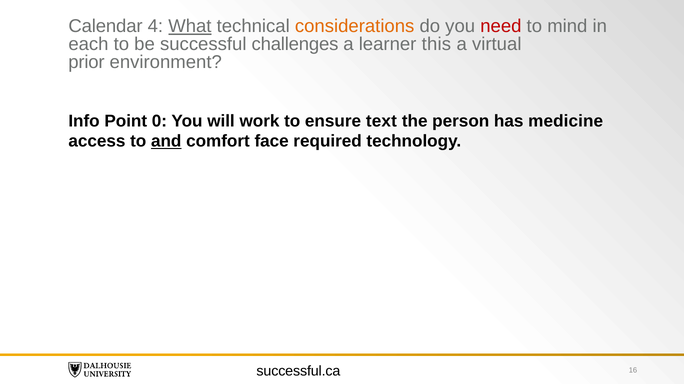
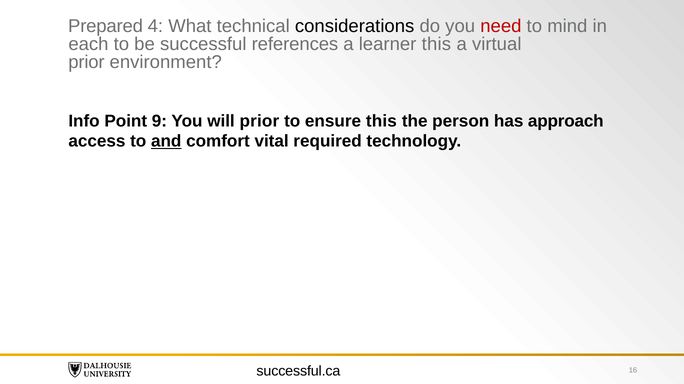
Calendar: Calendar -> Prepared
What underline: present -> none
considerations colour: orange -> black
challenges: challenges -> references
0: 0 -> 9
will work: work -> prior
ensure text: text -> this
medicine: medicine -> approach
face: face -> vital
